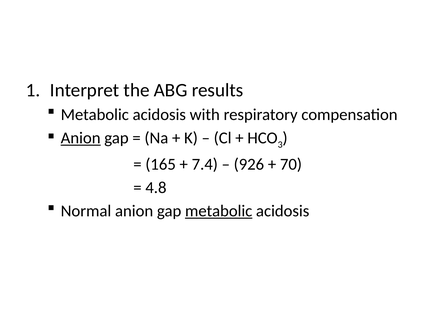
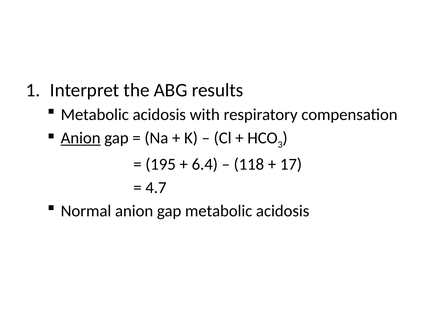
165: 165 -> 195
7.4: 7.4 -> 6.4
926: 926 -> 118
70: 70 -> 17
4.8: 4.8 -> 4.7
metabolic at (219, 211) underline: present -> none
